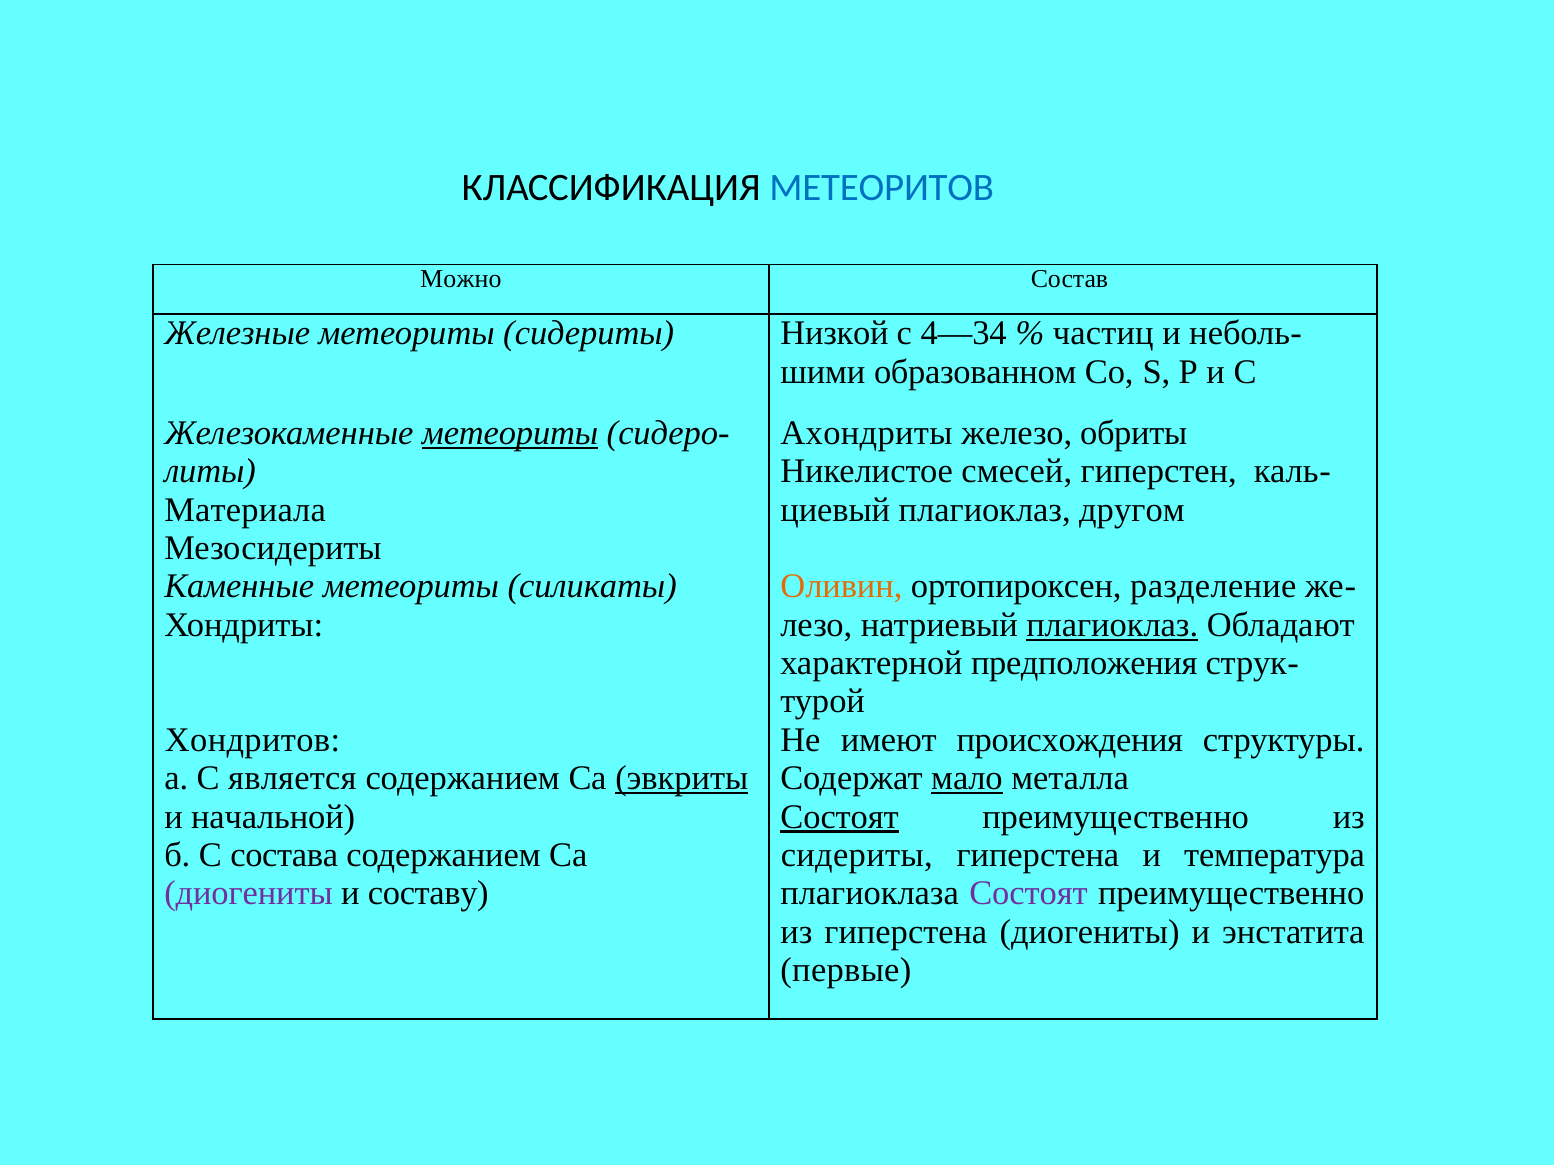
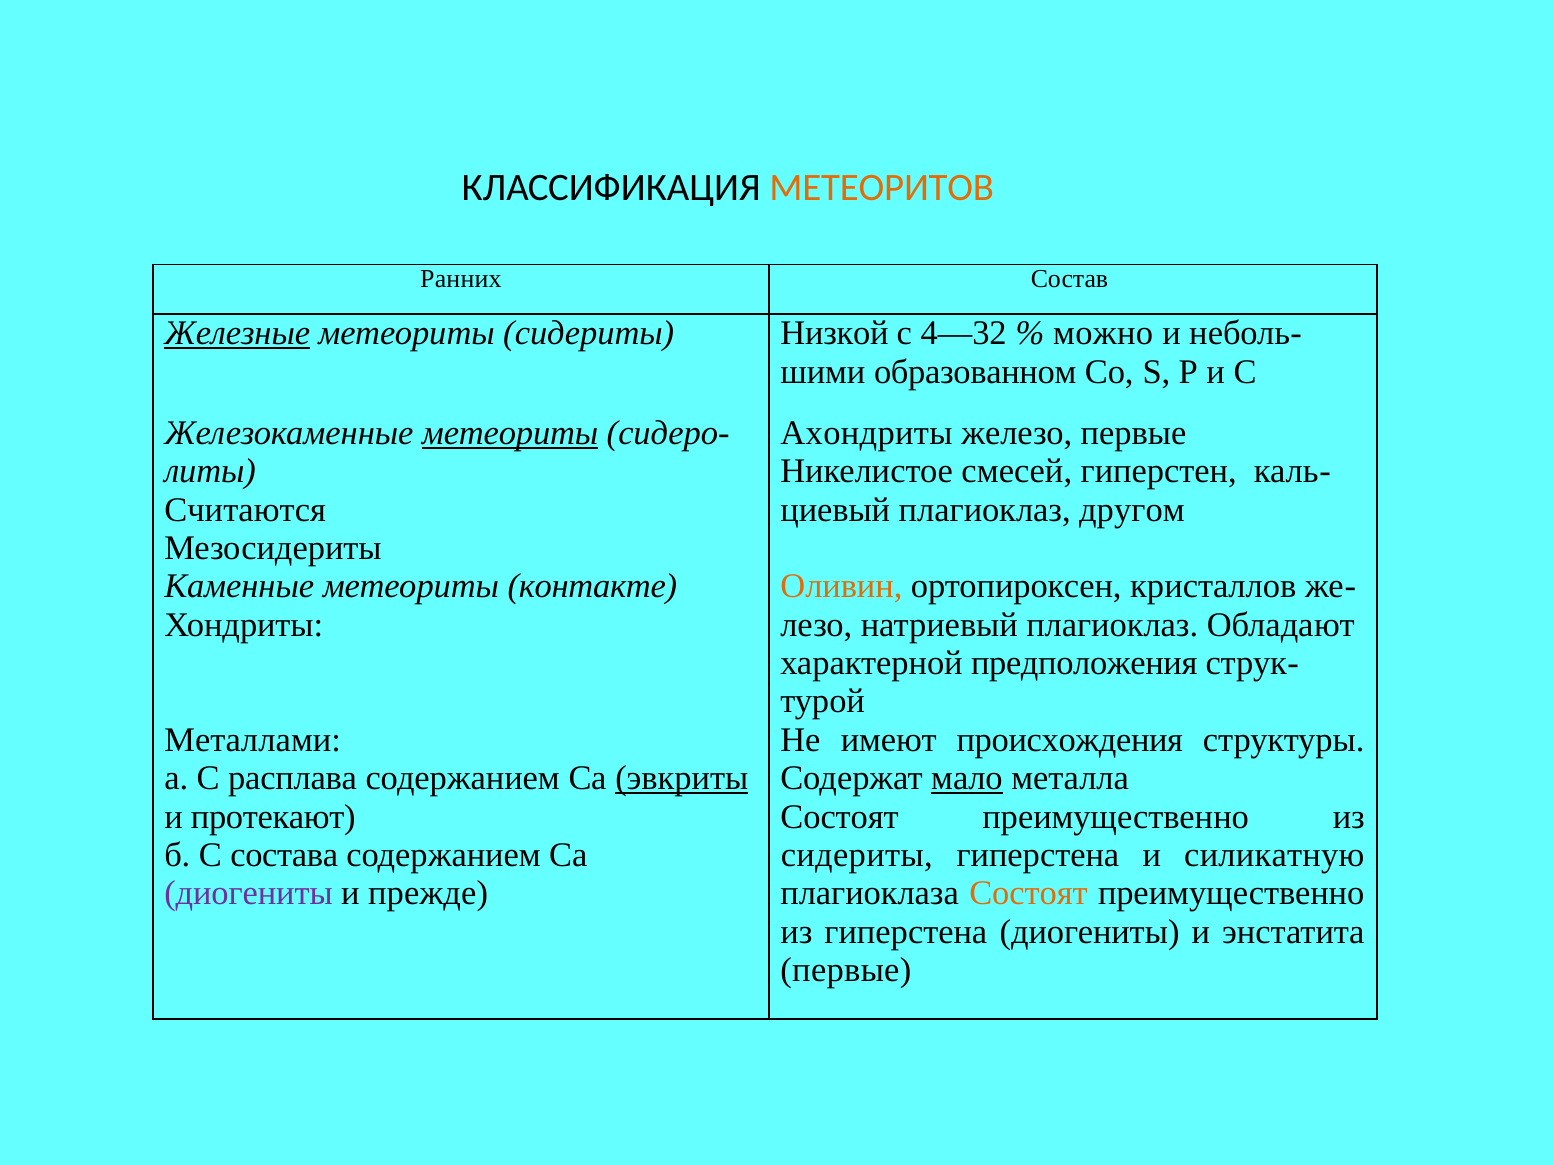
МЕТЕОРИТОВ colour: blue -> orange
Можно: Можно -> Ранних
Железные underline: none -> present
4—34: 4—34 -> 4—32
частиц: частиц -> можно
железо обриты: обриты -> первые
Материала: Материала -> Считаются
силикаты: силикаты -> контакте
разделение: разделение -> кристаллов
плагиоклаз at (1112, 625) underline: present -> none
Хондритов: Хондритов -> Металлами
является: является -> расплава
начальной: начальной -> протекают
Состоят at (840, 817) underline: present -> none
температура: температура -> силикатную
составу: составу -> прежде
Состоят at (1028, 894) colour: purple -> orange
